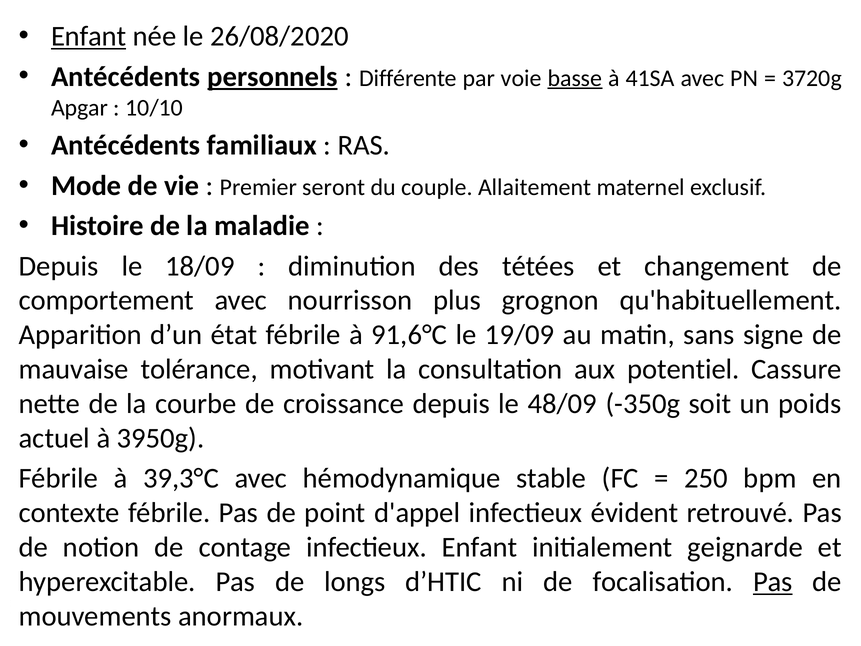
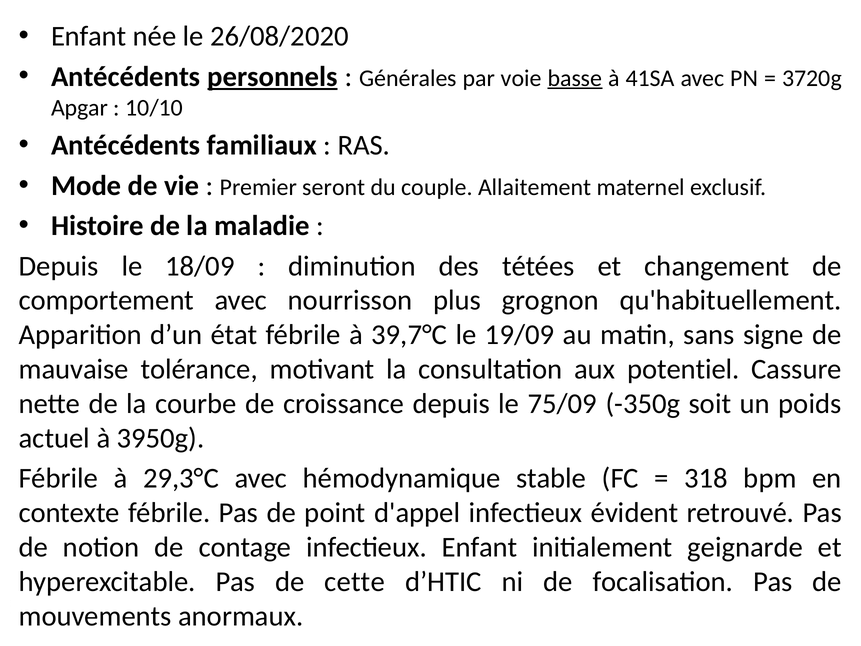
Enfant at (89, 36) underline: present -> none
Différente: Différente -> Générales
91,6°C: 91,6°C -> 39,7°C
48/09: 48/09 -> 75/09
39,3°C: 39,3°C -> 29,3°C
250: 250 -> 318
longs: longs -> cette
Pas at (773, 582) underline: present -> none
